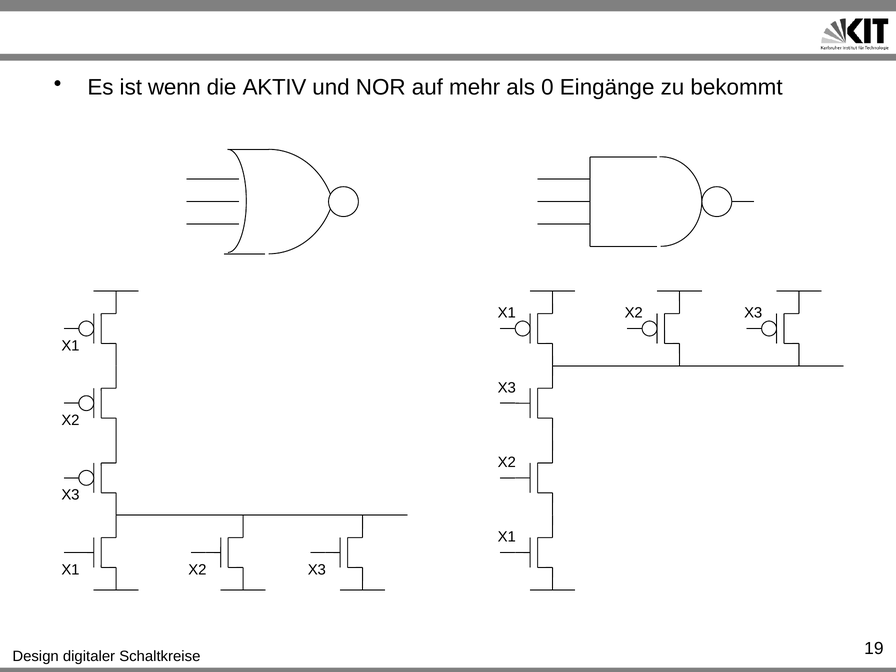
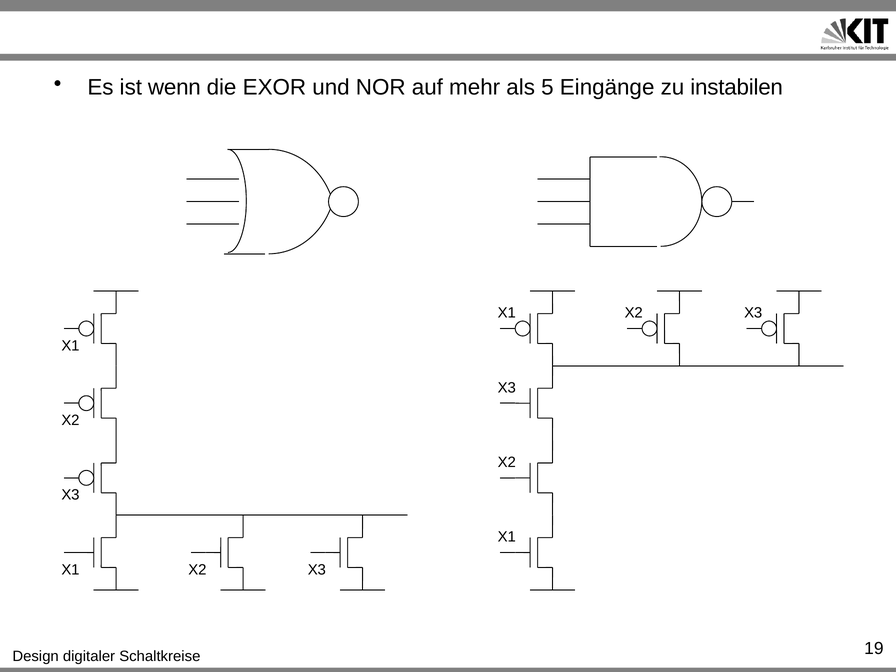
AKTIV: AKTIV -> EXOR
0: 0 -> 5
bekommt: bekommt -> instabilen
